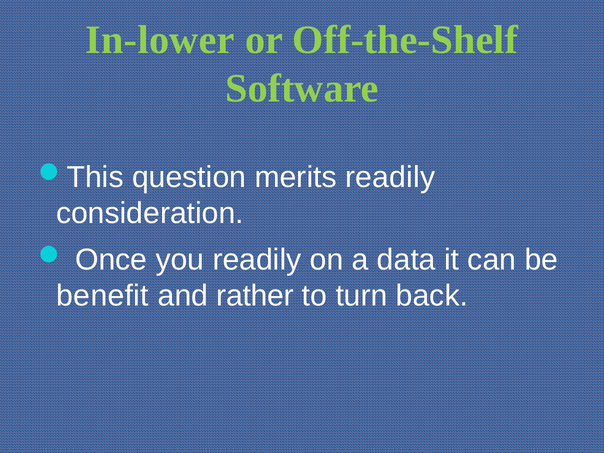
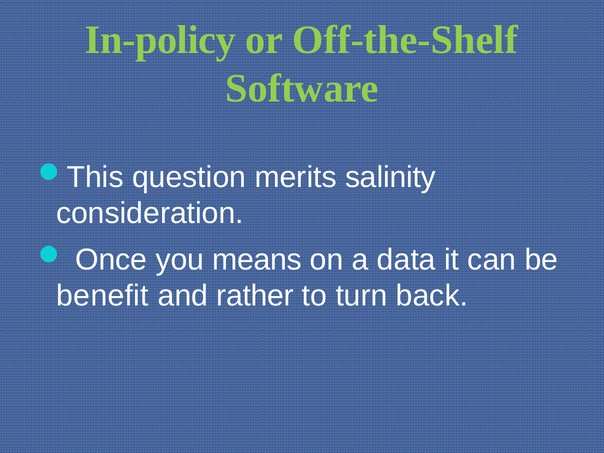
In-lower: In-lower -> In-policy
merits readily: readily -> salinity
you readily: readily -> means
